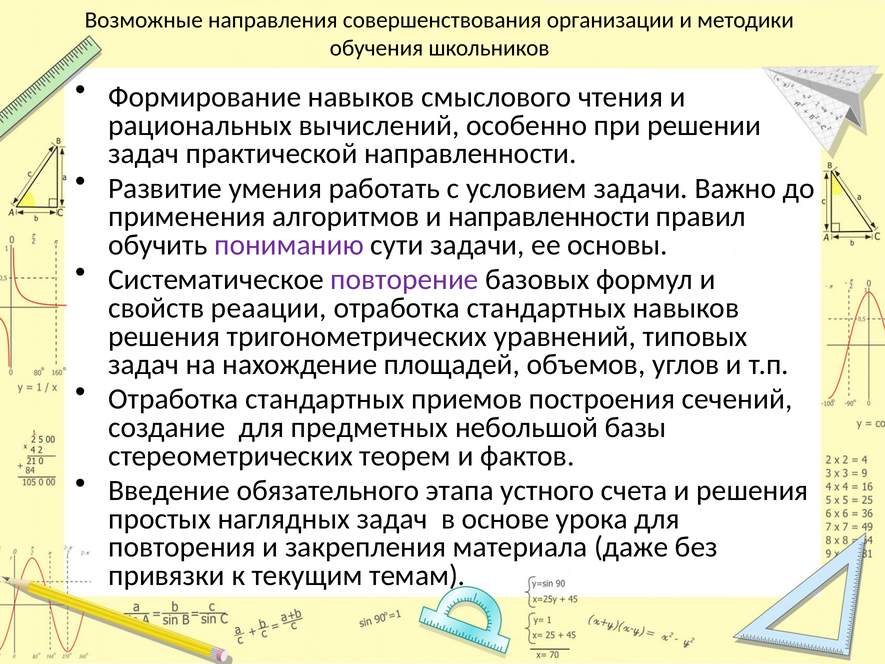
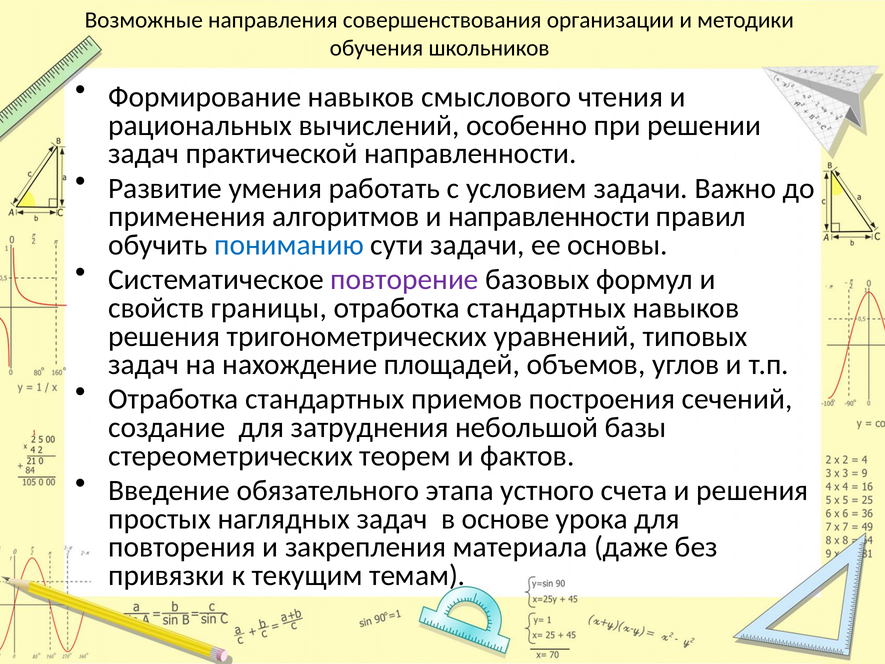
пониманию colour: purple -> blue
реаации: реаации -> границы
предметных: предметных -> затруднения
